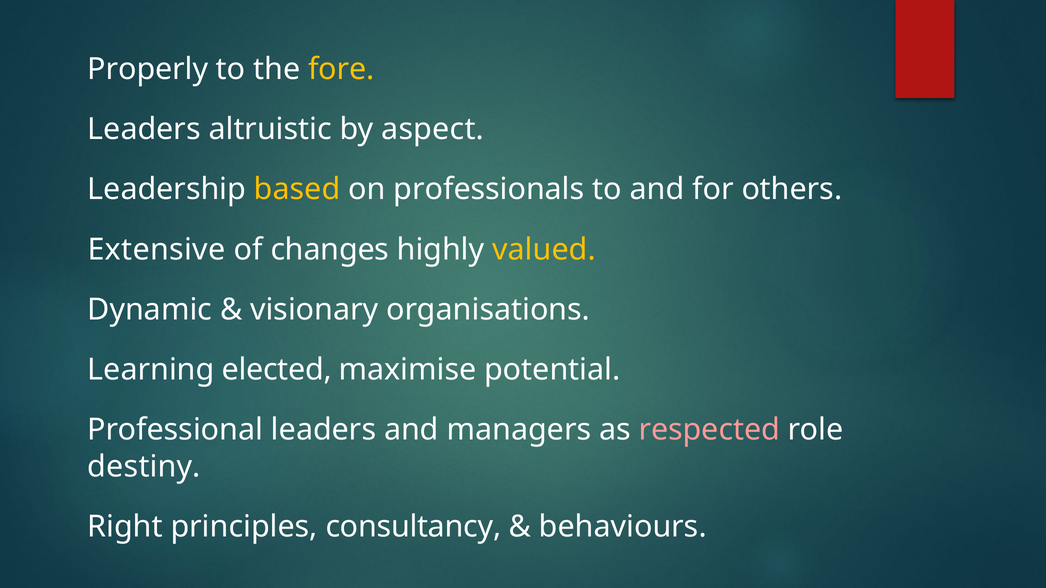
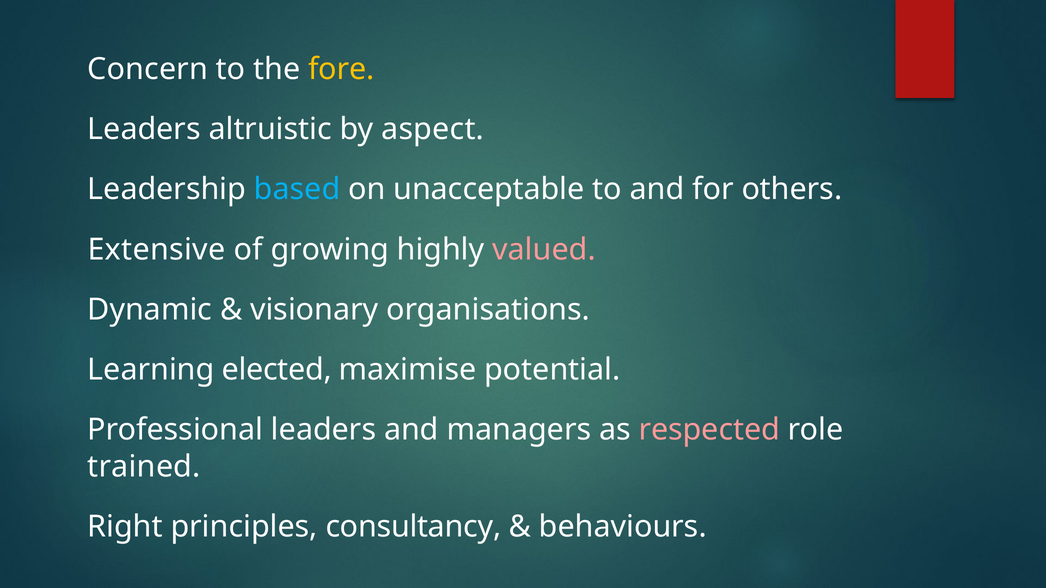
Properly: Properly -> Concern
based colour: yellow -> light blue
professionals: professionals -> unacceptable
changes: changes -> growing
valued colour: yellow -> pink
destiny: destiny -> trained
